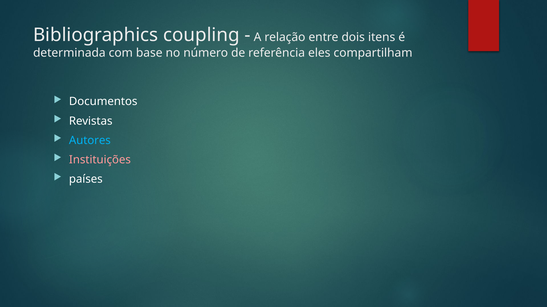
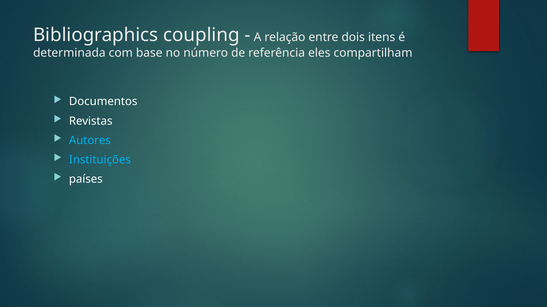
Instituições colour: pink -> light blue
